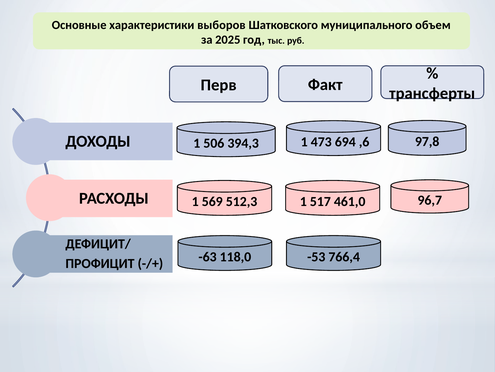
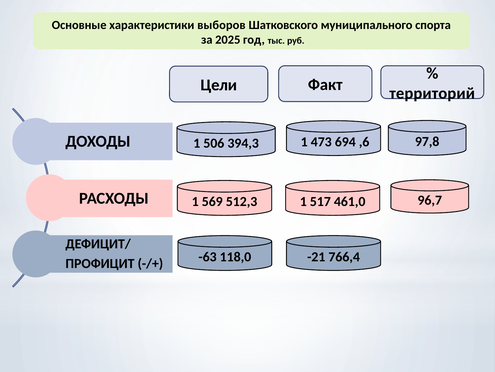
объем: объем -> спорта
Перв: Перв -> Цели
трансферты: трансферты -> территорий
-53: -53 -> -21
